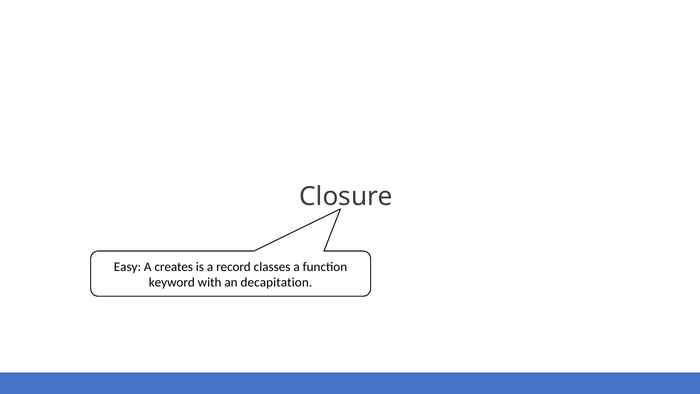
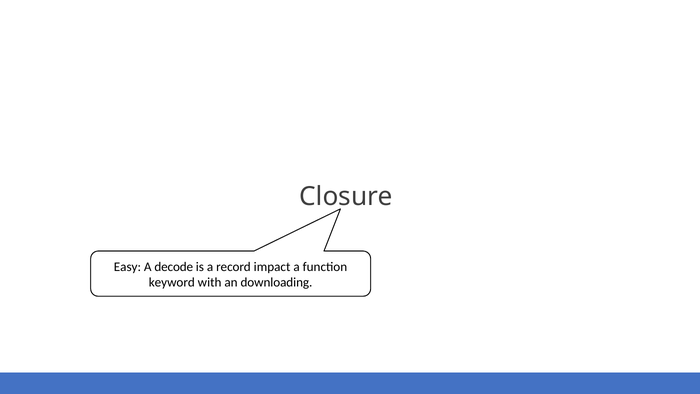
creates: creates -> decode
classes: classes -> impact
decapitation: decapitation -> downloading
